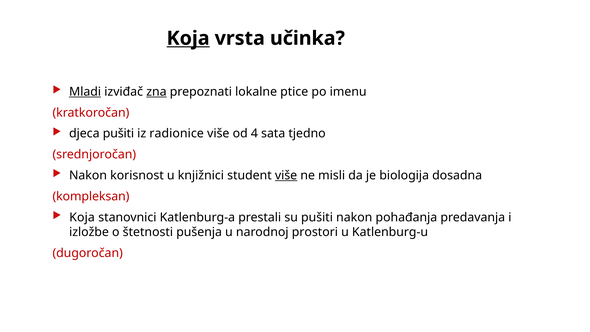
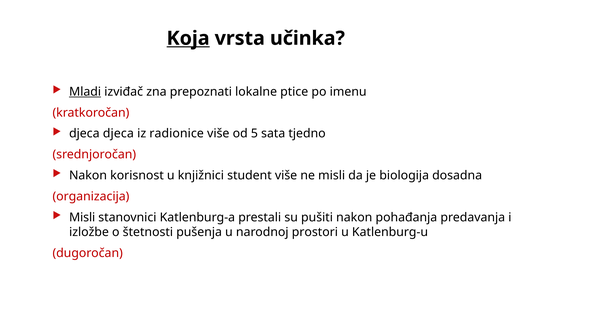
zna underline: present -> none
djeca pušiti: pušiti -> djeca
4: 4 -> 5
više at (286, 175) underline: present -> none
kompleksan: kompleksan -> organizacija
Koja at (82, 217): Koja -> Misli
